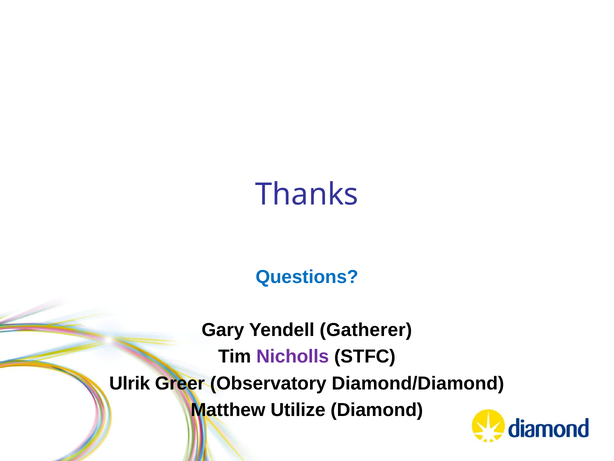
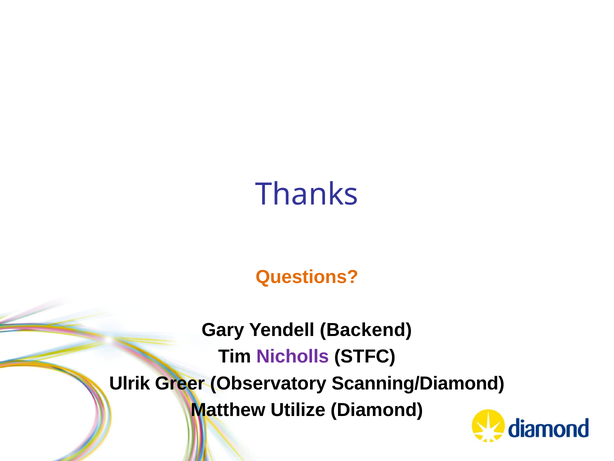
Questions colour: blue -> orange
Gatherer: Gatherer -> Backend
Diamond/Diamond: Diamond/Diamond -> Scanning/Diamond
